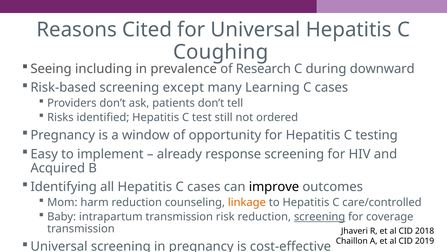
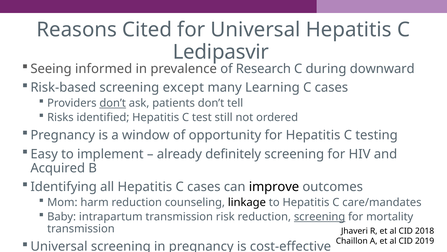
Coughing: Coughing -> Ledipasvir
including: including -> informed
don’t at (113, 103) underline: none -> present
response: response -> definitely
linkage colour: orange -> black
care/controlled: care/controlled -> care/mandates
coverage: coverage -> mortality
